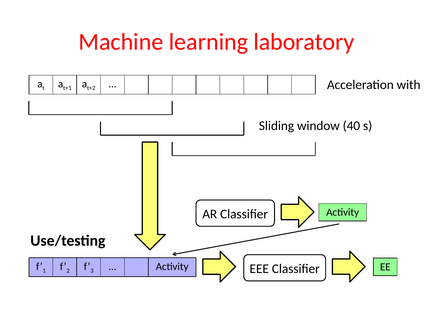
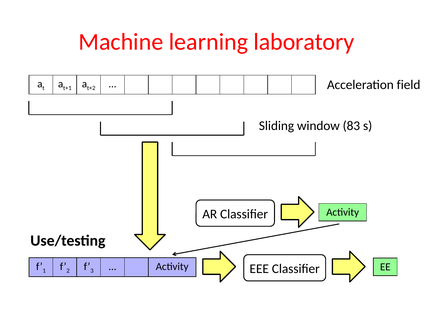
with: with -> field
40: 40 -> 83
